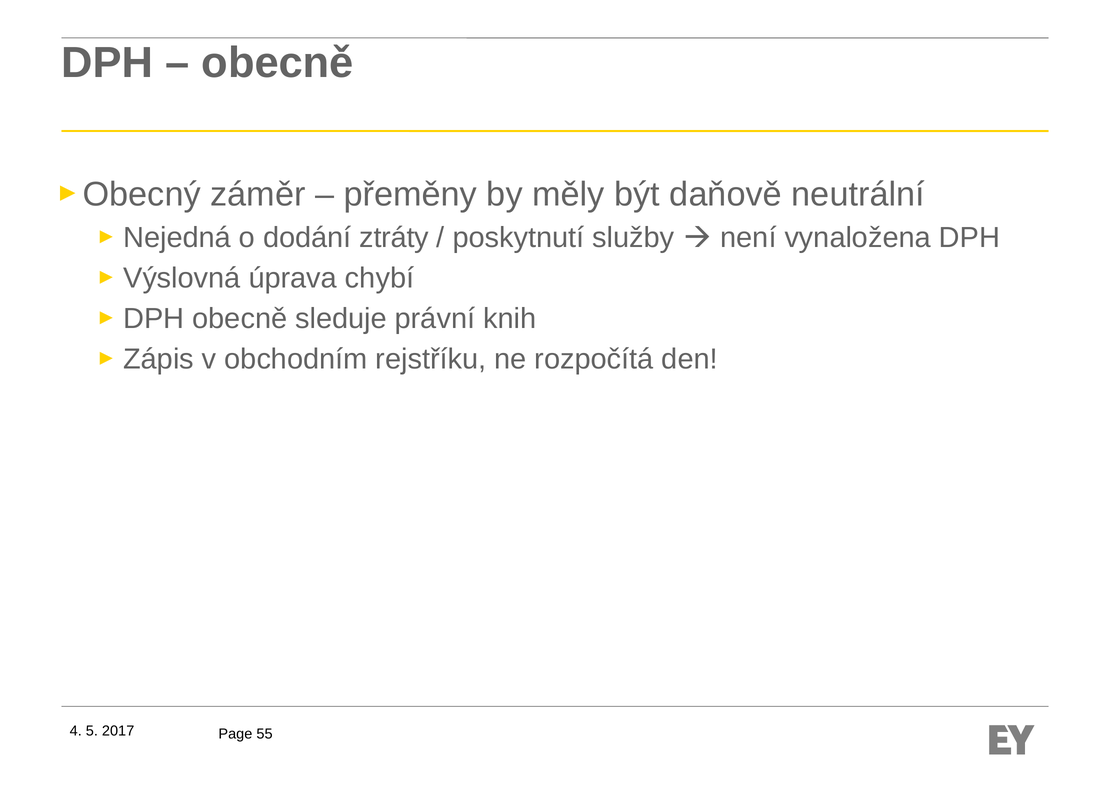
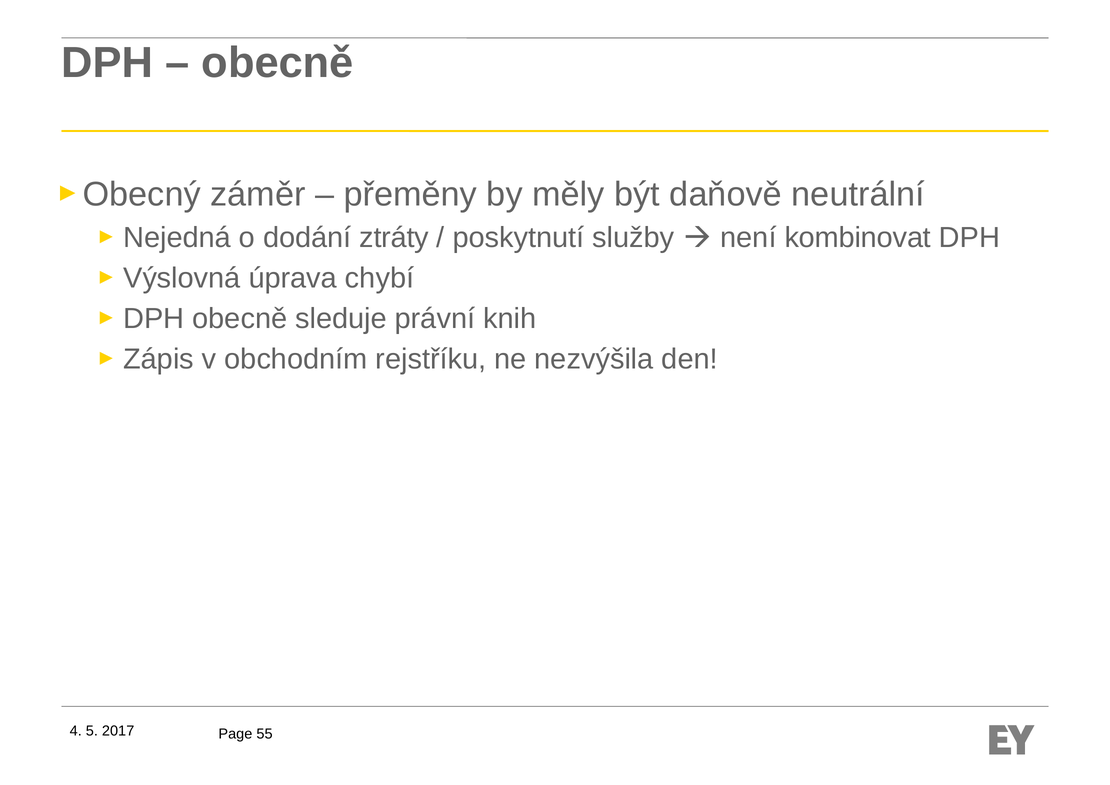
vynaložena: vynaložena -> kombinovat
rozpočítá: rozpočítá -> nezvýšila
